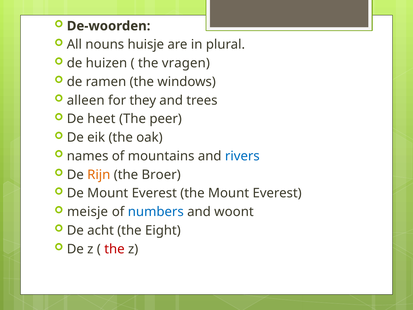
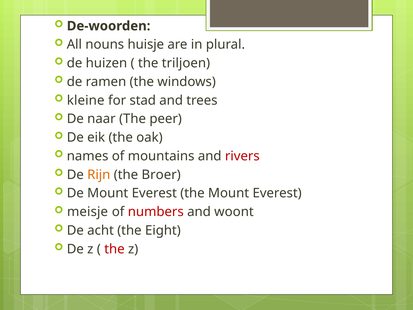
vragen: vragen -> triljoen
alleen: alleen -> kleine
they: they -> stad
heet: heet -> naar
rivers colour: blue -> red
numbers colour: blue -> red
